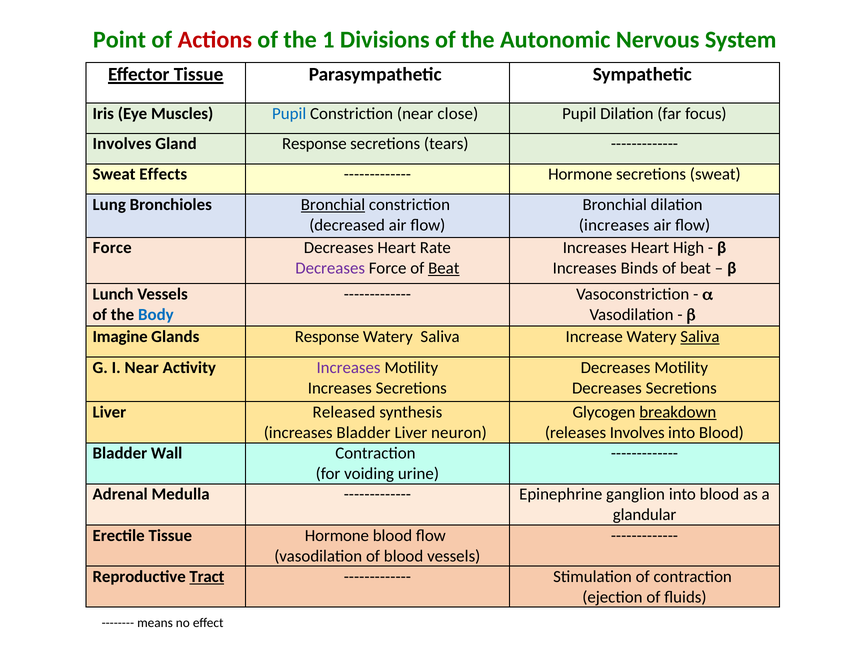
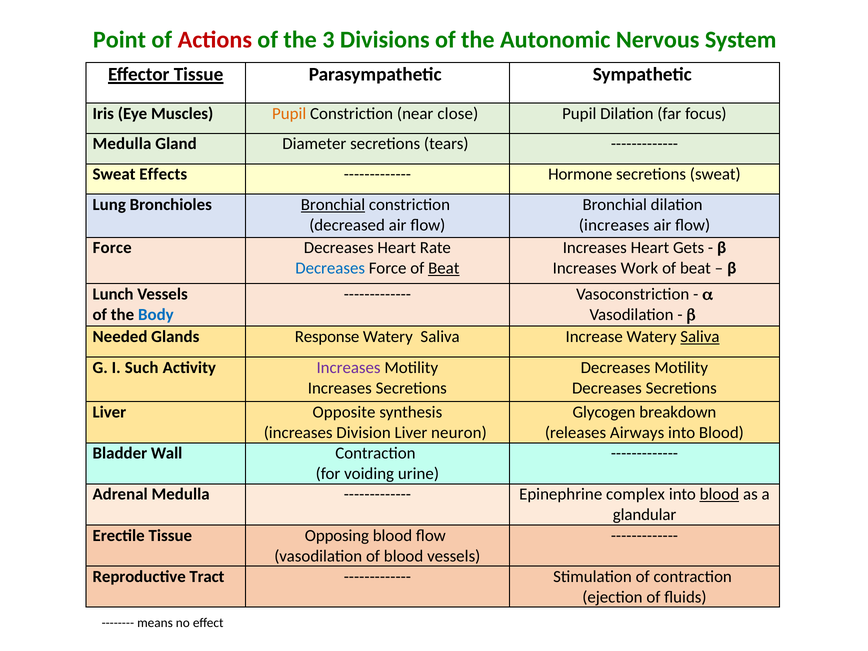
1: 1 -> 3
Pupil at (289, 114) colour: blue -> orange
Involves at (122, 144): Involves -> Medulla
Gland Response: Response -> Diameter
High: High -> Gets
Decreases at (330, 268) colour: purple -> blue
Binds: Binds -> Work
Imagine: Imagine -> Needed
I Near: Near -> Such
Released: Released -> Opposite
breakdown underline: present -> none
increases Bladder: Bladder -> Division
releases Involves: Involves -> Airways
ganglion: ganglion -> complex
blood at (719, 494) underline: none -> present
Tissue Hormone: Hormone -> Opposing
Tract underline: present -> none
